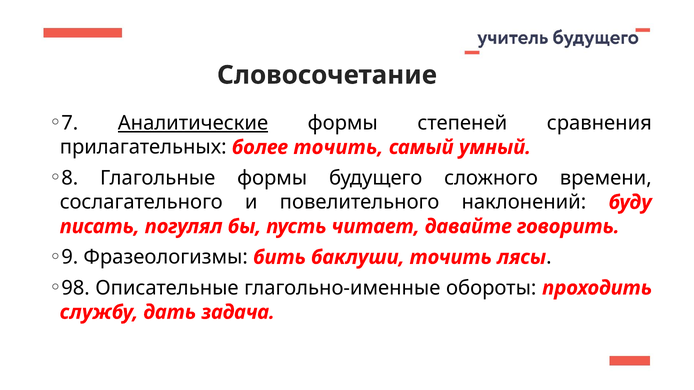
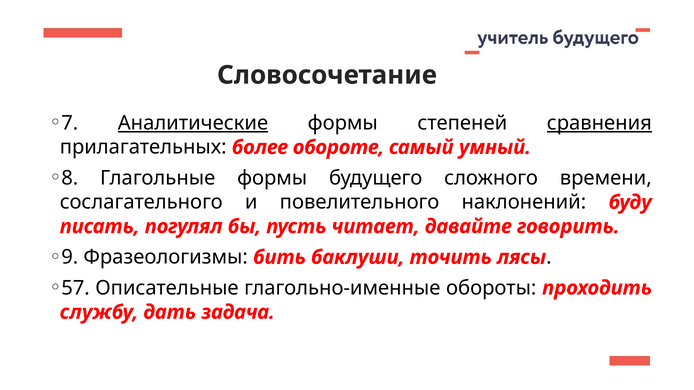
сравнения underline: none -> present
более точить: точить -> обороте
98: 98 -> 57
